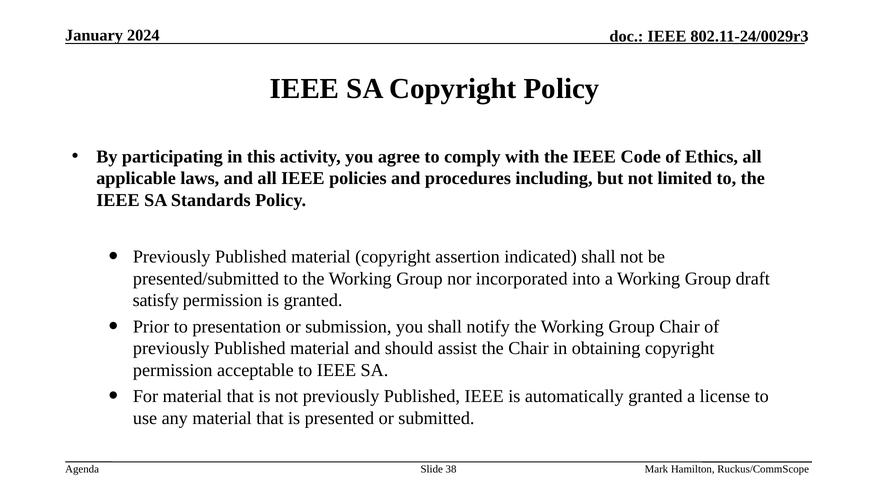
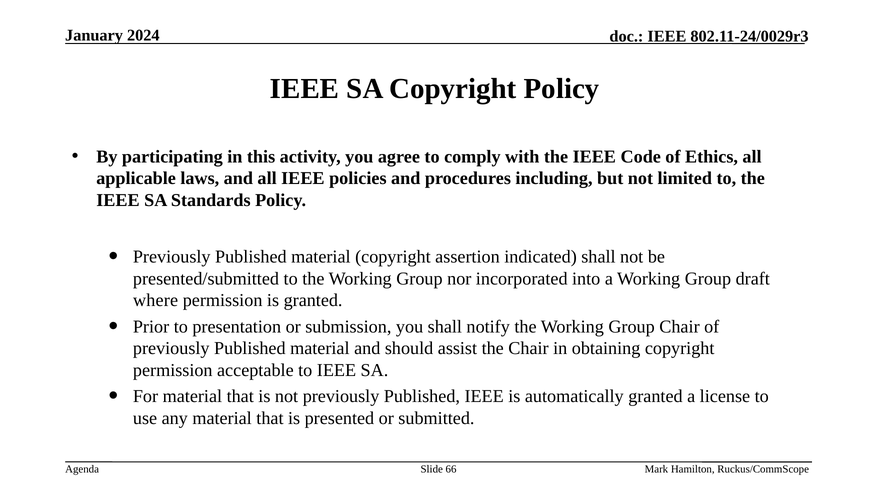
satisfy: satisfy -> where
38: 38 -> 66
